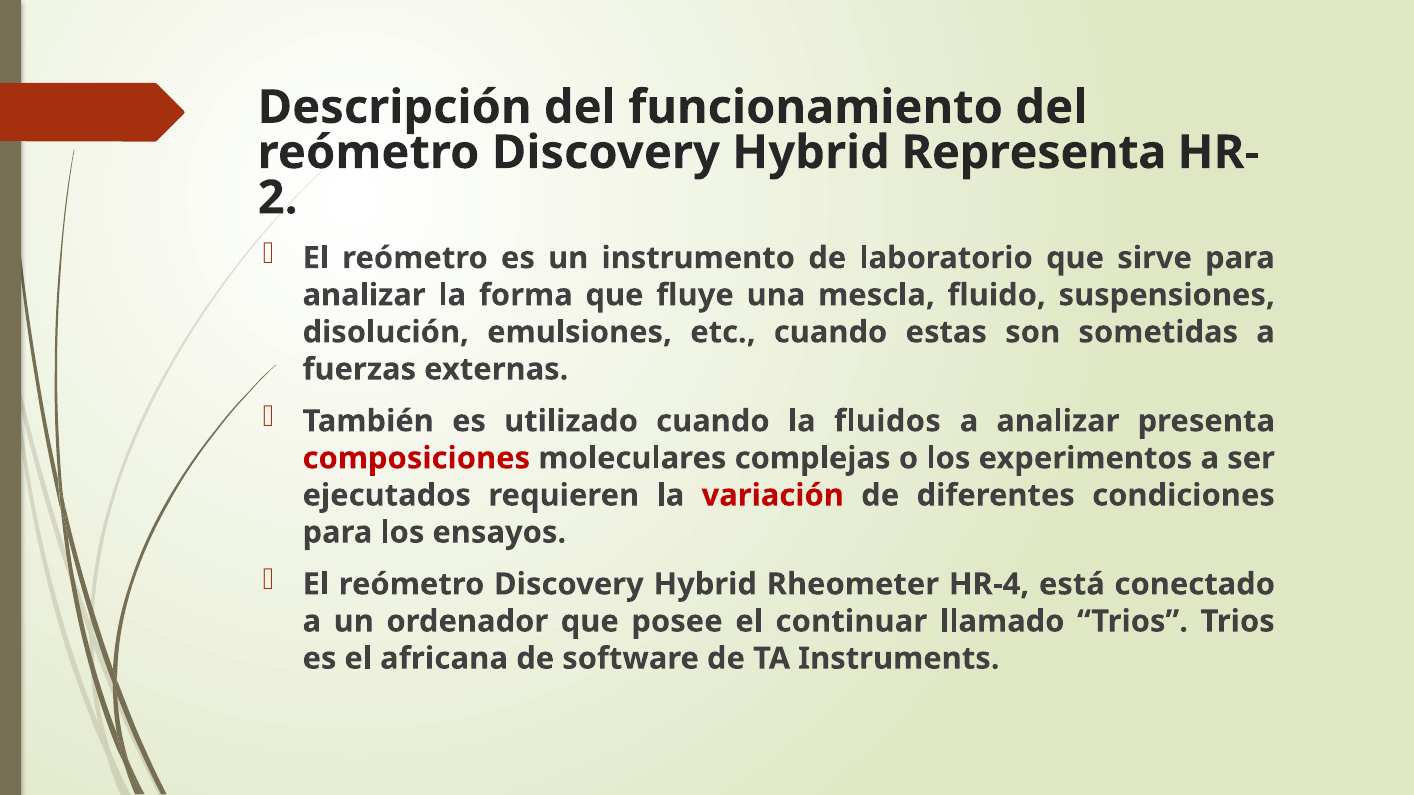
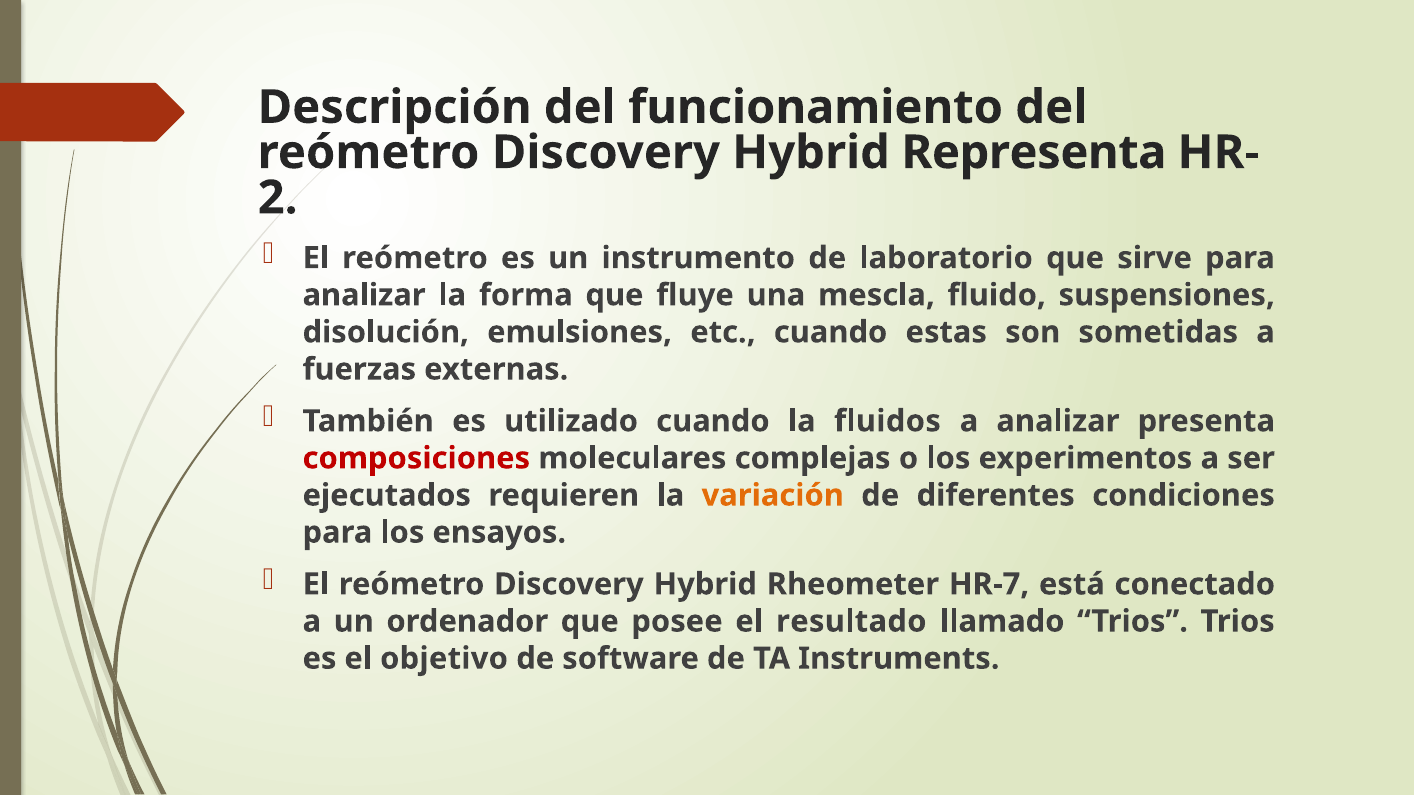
variación colour: red -> orange
HR-4: HR-4 -> HR-7
continuar: continuar -> resultado
africana: africana -> objetivo
